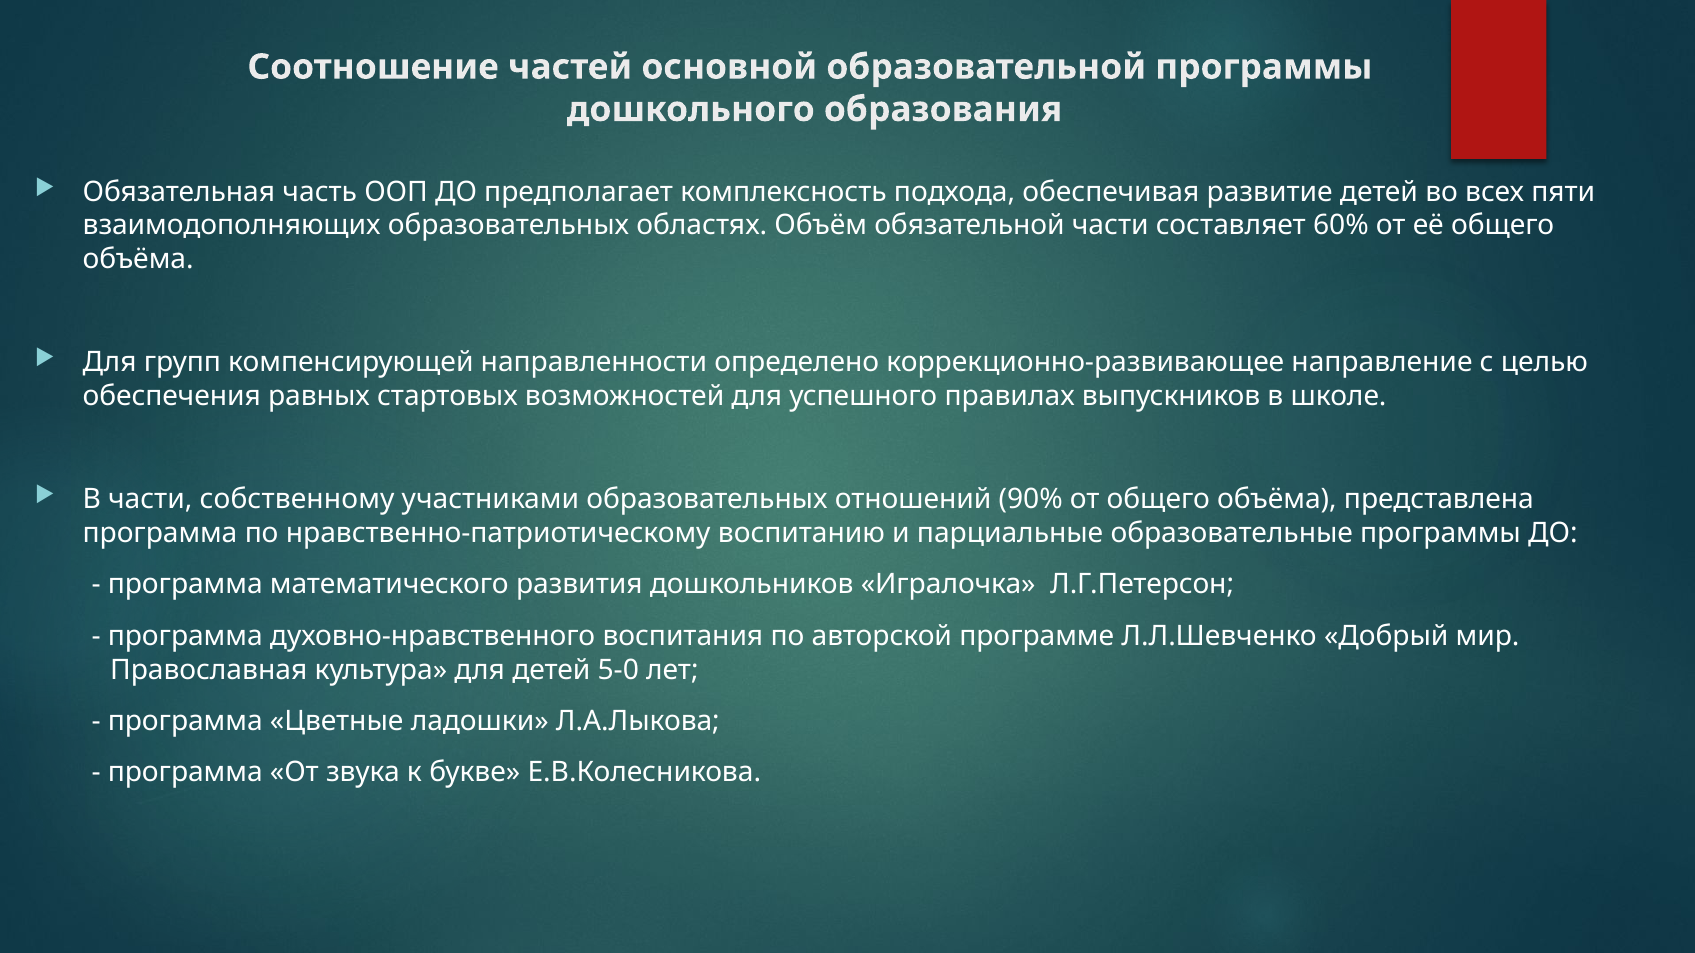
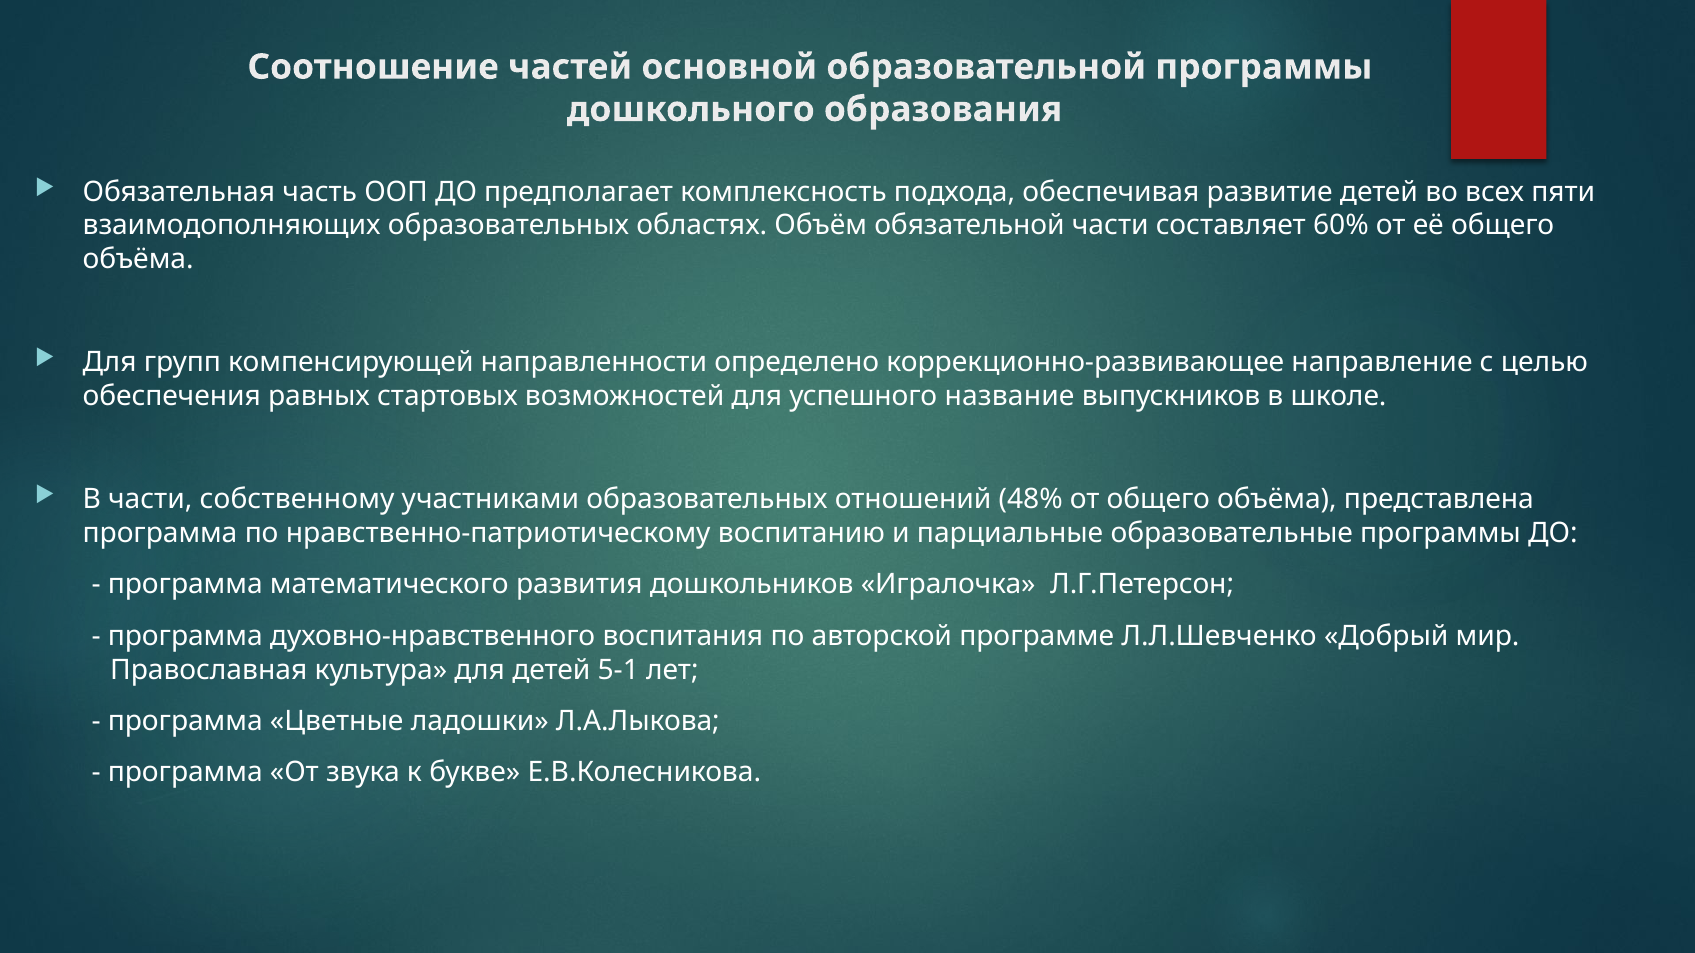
правилах: правилах -> название
90%: 90% -> 48%
5-0: 5-0 -> 5-1
